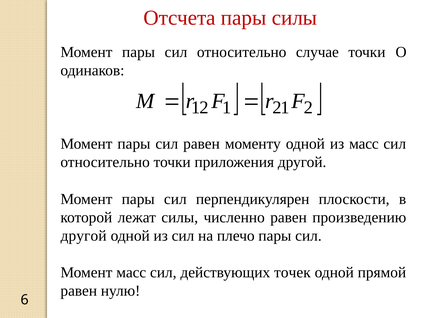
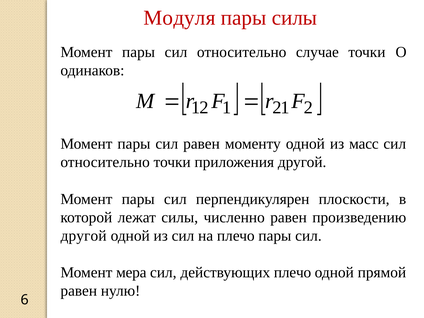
Отсчета: Отсчета -> Модуля
Момент масс: масс -> мера
действующих точек: точек -> плечо
